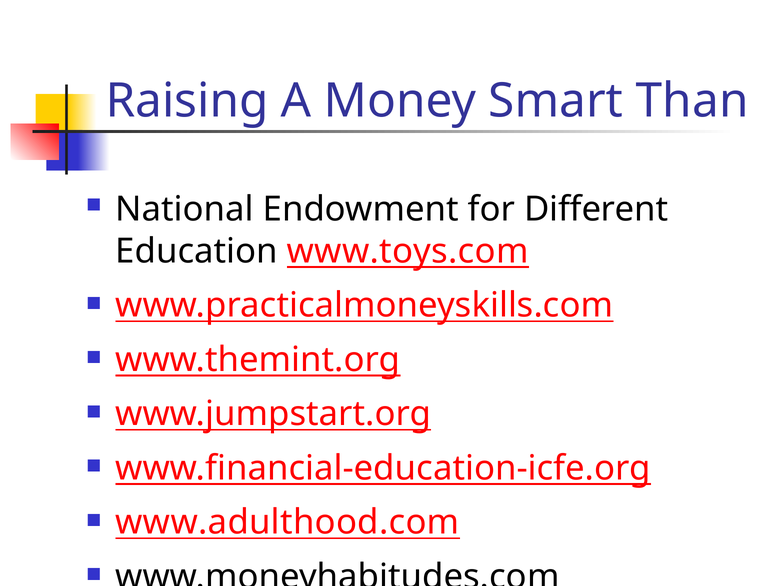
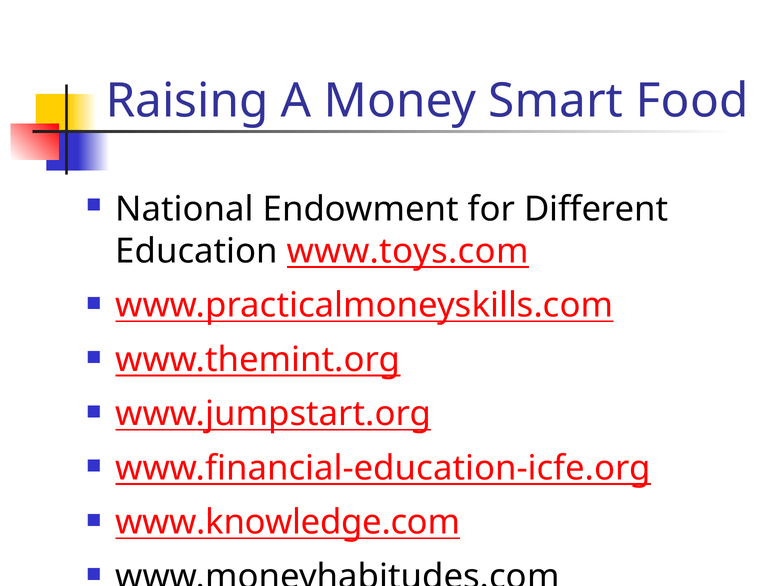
Than: Than -> Food
www.adulthood.com: www.adulthood.com -> www.knowledge.com
